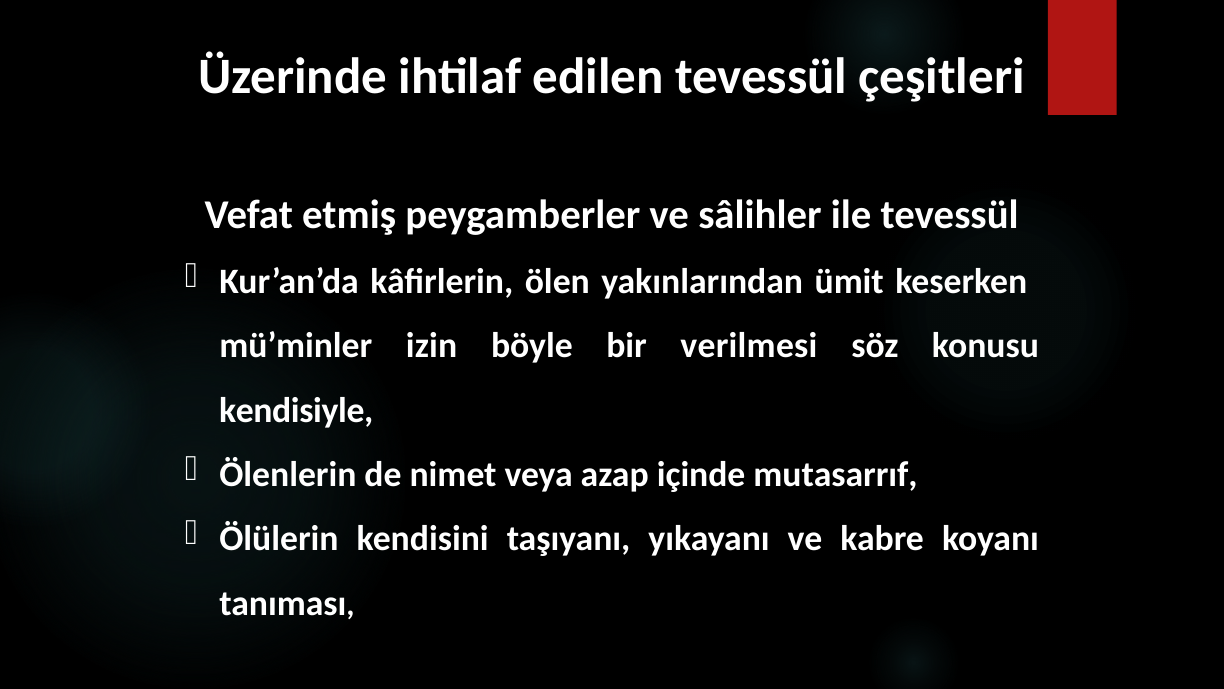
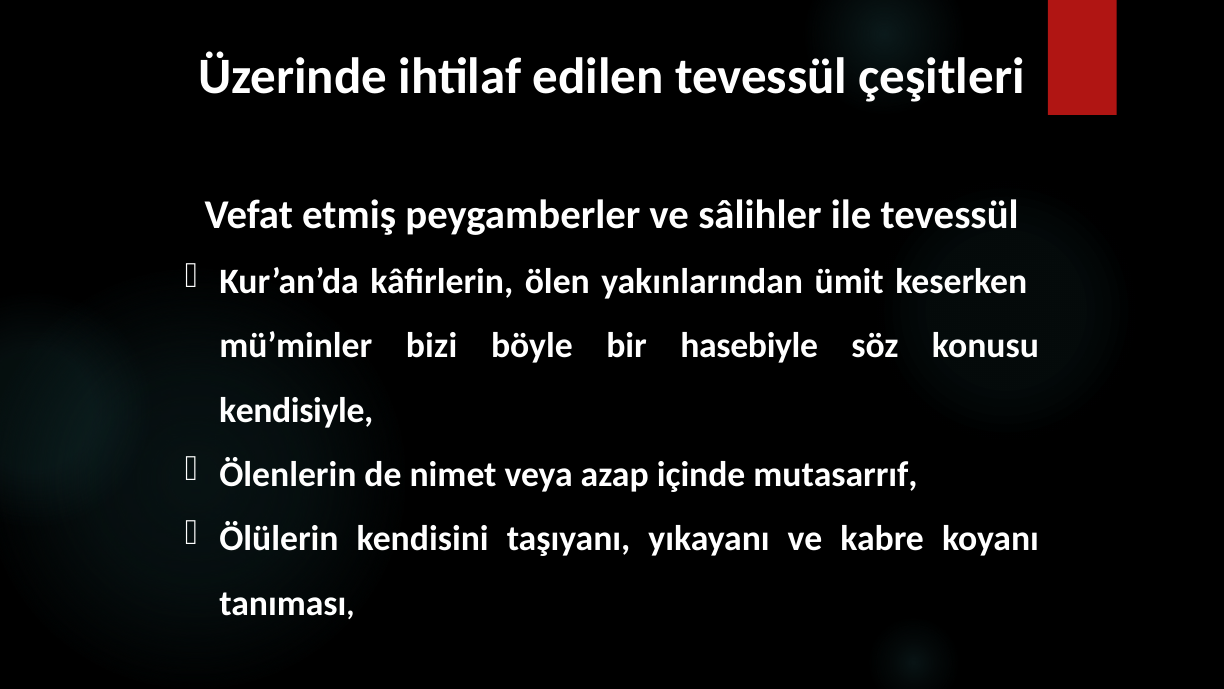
izin: izin -> bizi
verilmesi: verilmesi -> hasebiyle
